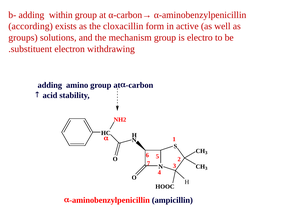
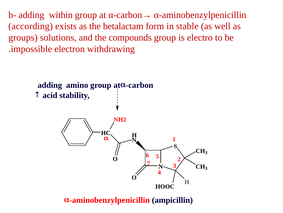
cloxacillin: cloxacillin -> betalactam
active: active -> stable
mechanism: mechanism -> compounds
substituent: substituent -> impossible
